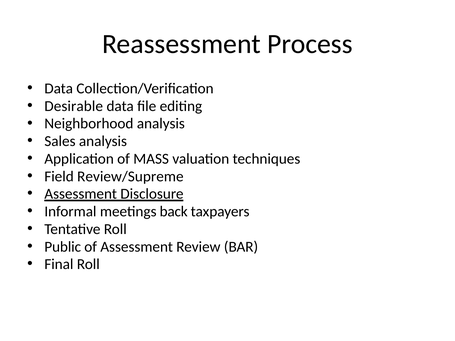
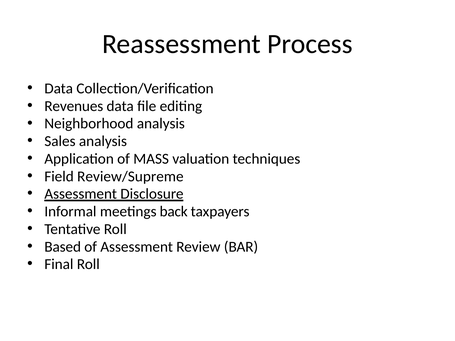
Desirable: Desirable -> Revenues
Public: Public -> Based
